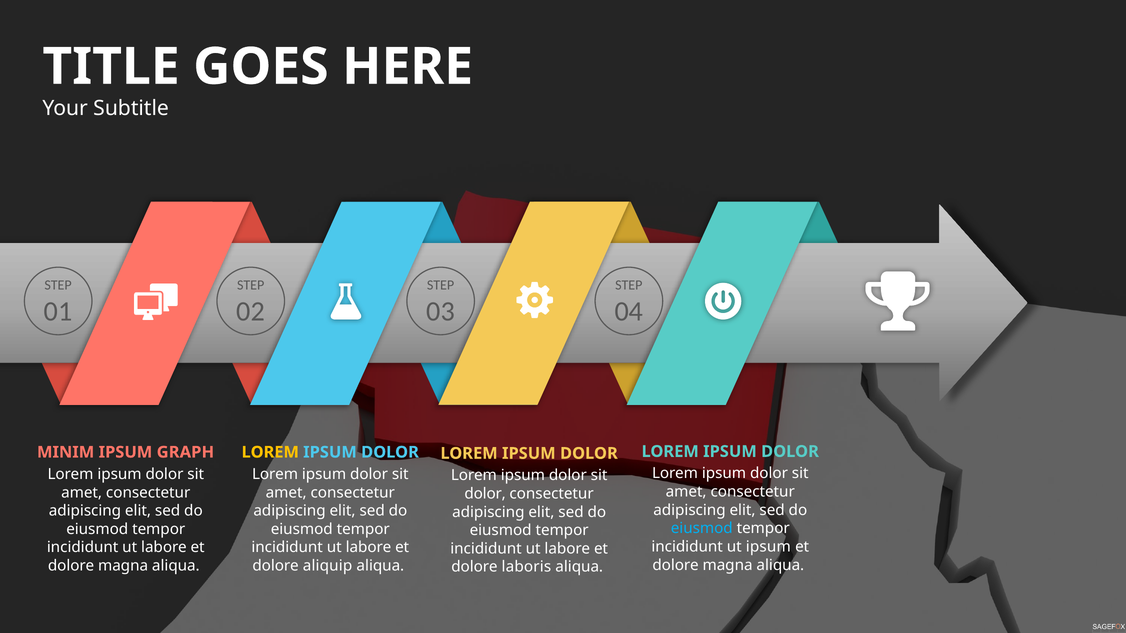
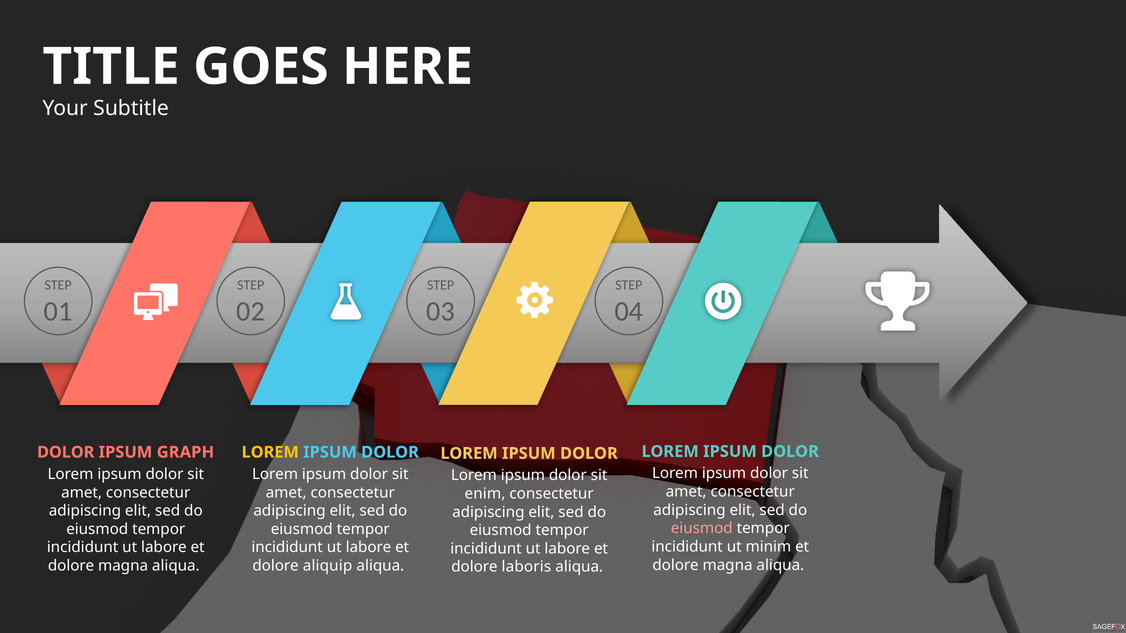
MINIM at (66, 452): MINIM -> DOLOR
dolor at (485, 494): dolor -> enim
eiusmod at (702, 529) colour: light blue -> pink
ut ipsum: ipsum -> minim
